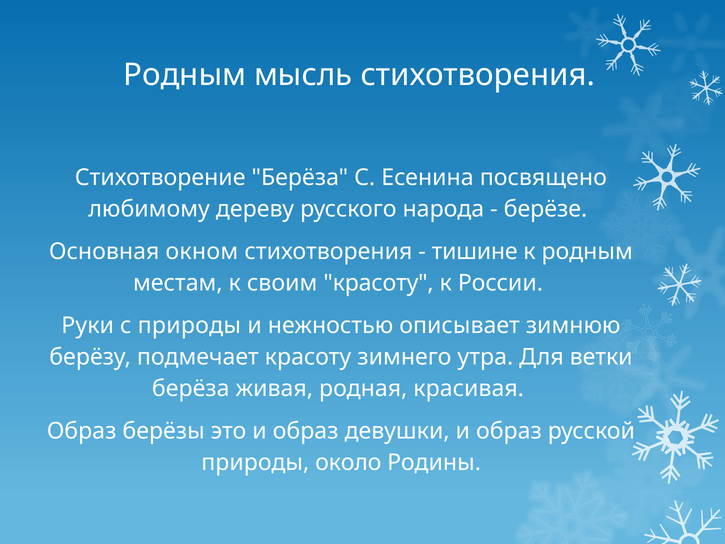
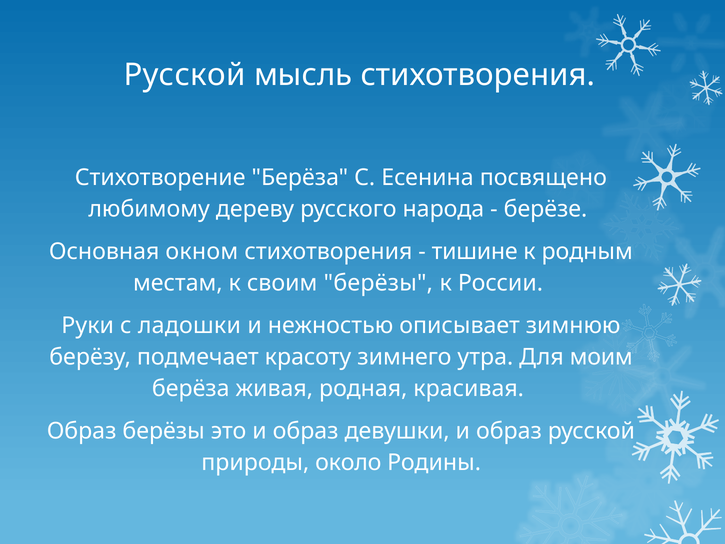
Родным at (185, 75): Родным -> Русской
своим красоту: красоту -> берёзы
с природы: природы -> ладошки
ветки: ветки -> моим
